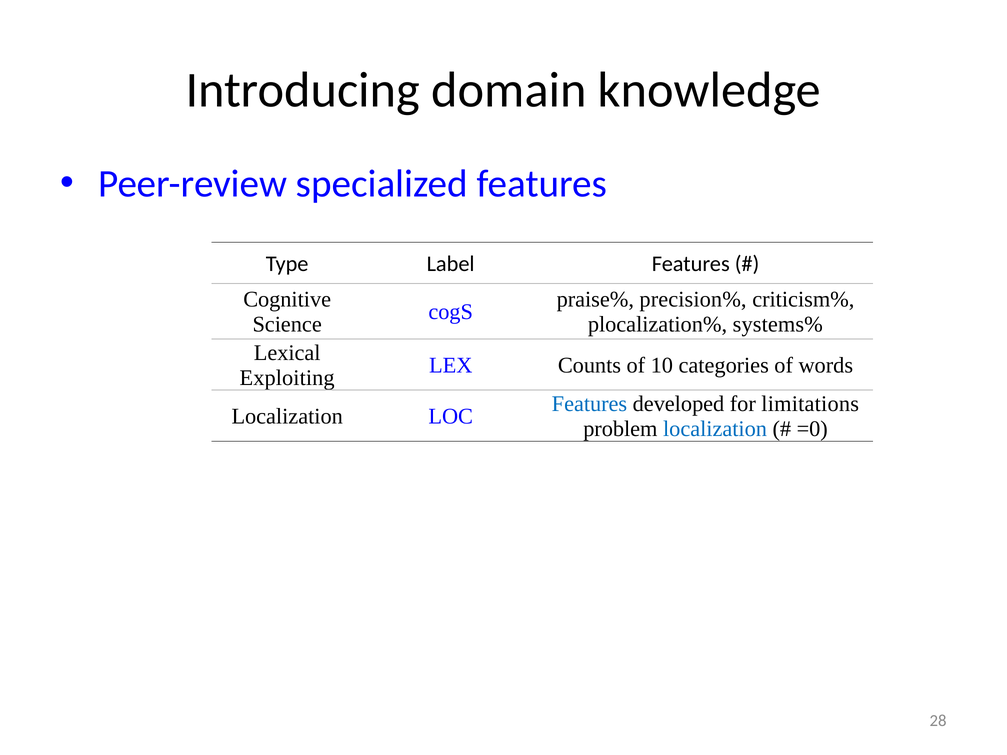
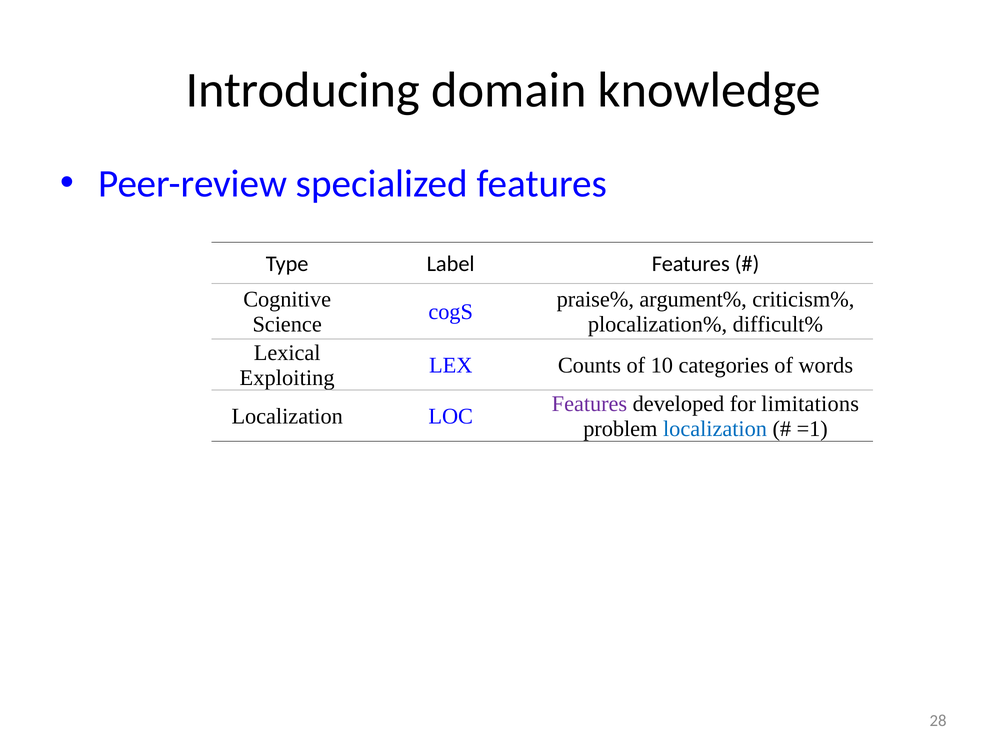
precision%: precision% -> argument%
systems%: systems% -> difficult%
Features at (589, 404) colour: blue -> purple
=0: =0 -> =1
